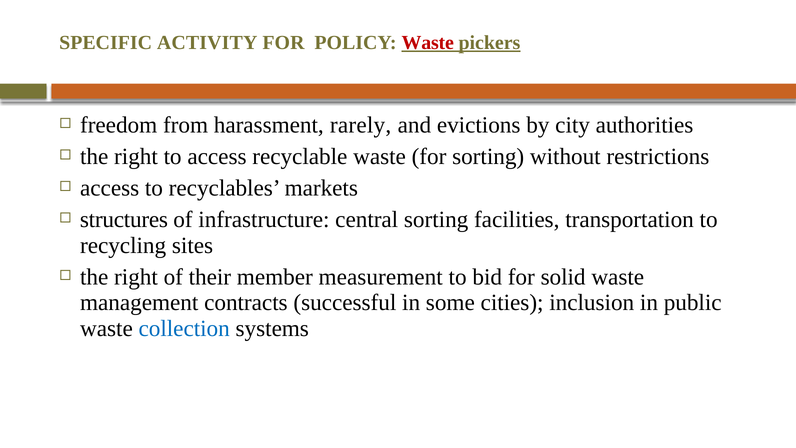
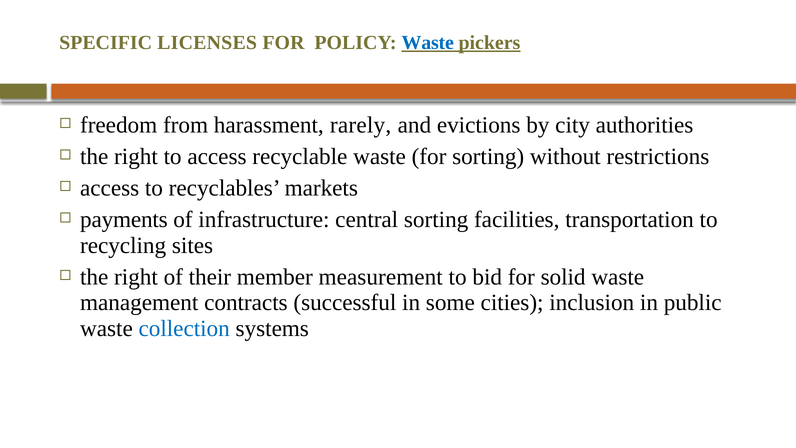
ACTIVITY: ACTIVITY -> LICENSES
Waste at (428, 42) colour: red -> blue
structures: structures -> payments
